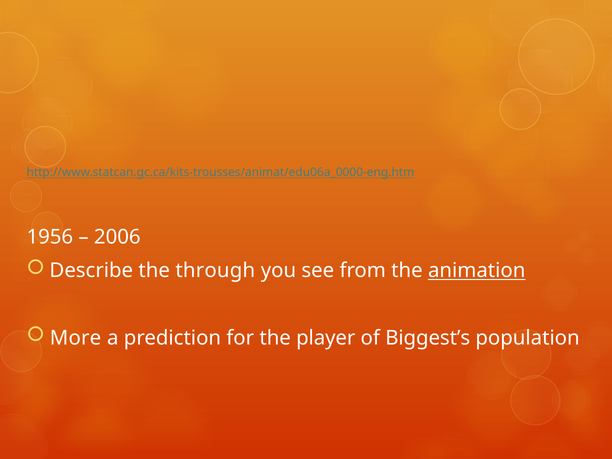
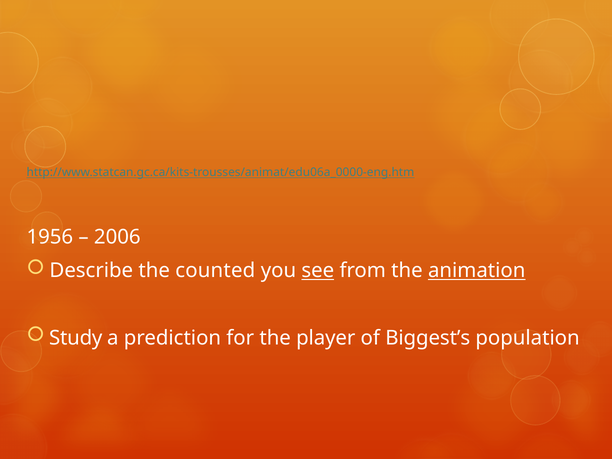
through: through -> counted
see underline: none -> present
More: More -> Study
